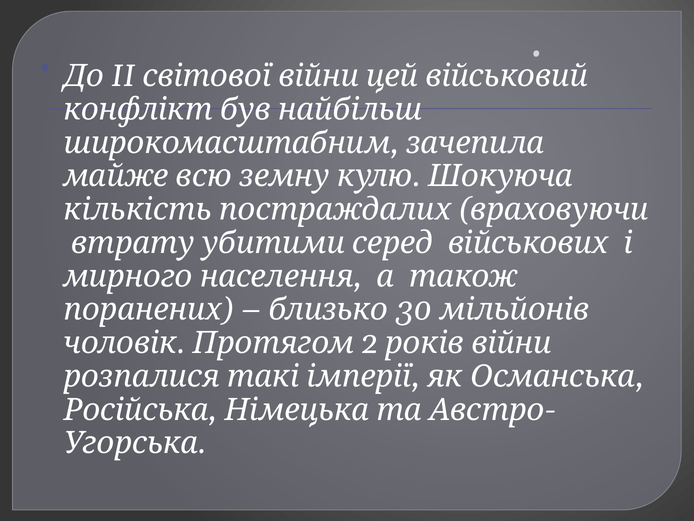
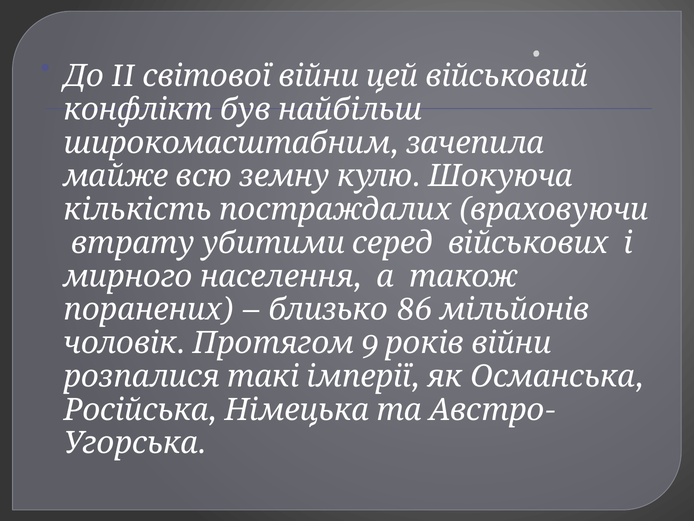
30: 30 -> 86
2: 2 -> 9
